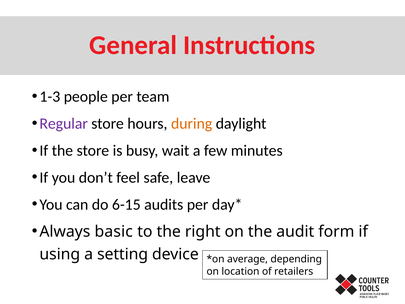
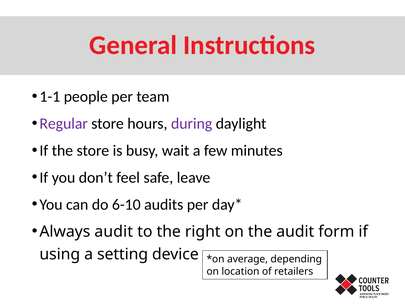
1-3: 1-3 -> 1-1
during colour: orange -> purple
6-15: 6-15 -> 6-10
Always basic: basic -> audit
